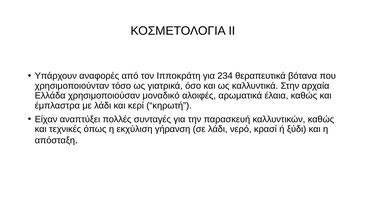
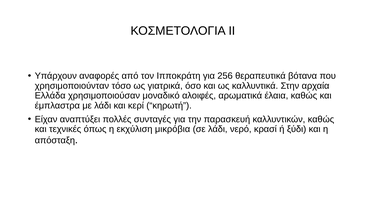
234: 234 -> 256
γήρανση: γήρανση -> μικρόβια
